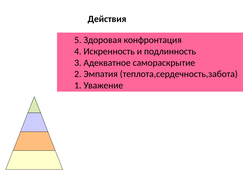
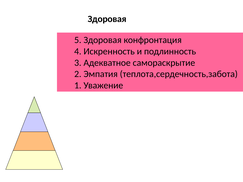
Действия at (107, 19): Действия -> Здоровая
